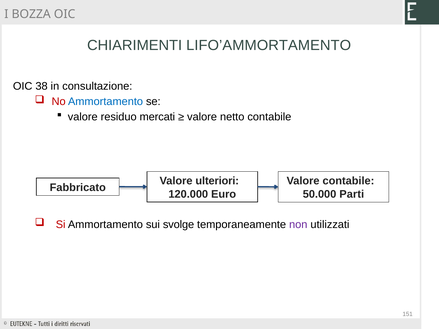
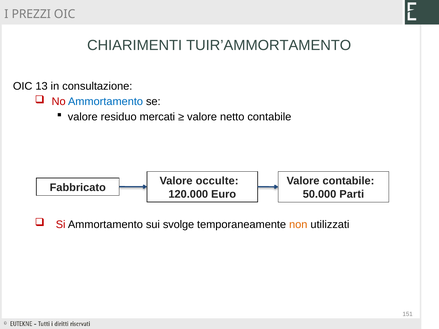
BOZZA: BOZZA -> PREZZI
LIFO’AMMORTAMENTO: LIFO’AMMORTAMENTO -> TUIR’AMMORTAMENTO
38: 38 -> 13
ulteriori: ulteriori -> occulte
non colour: purple -> orange
